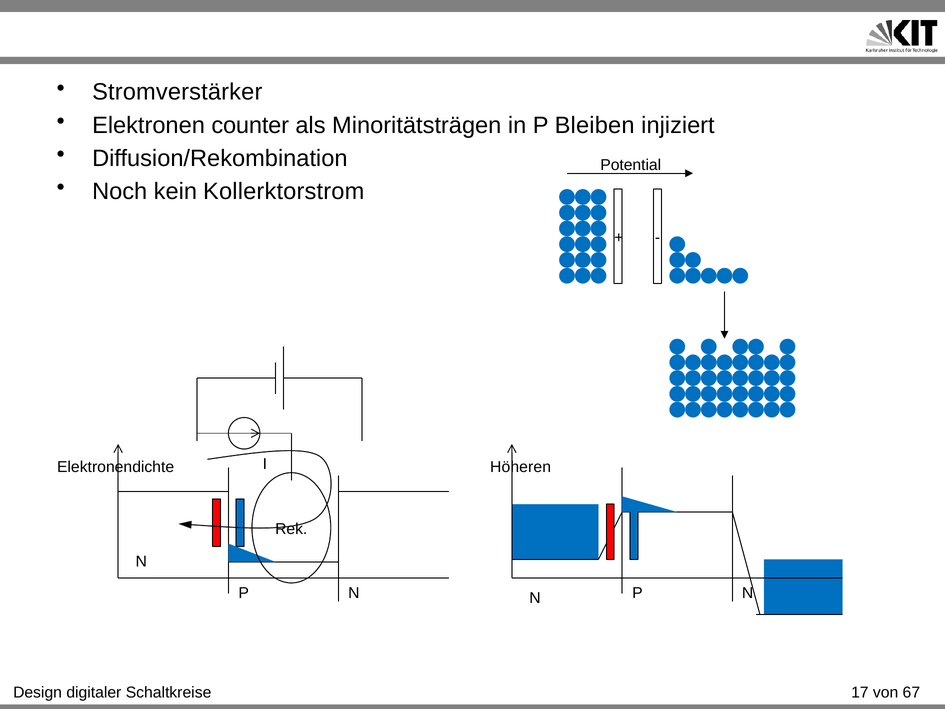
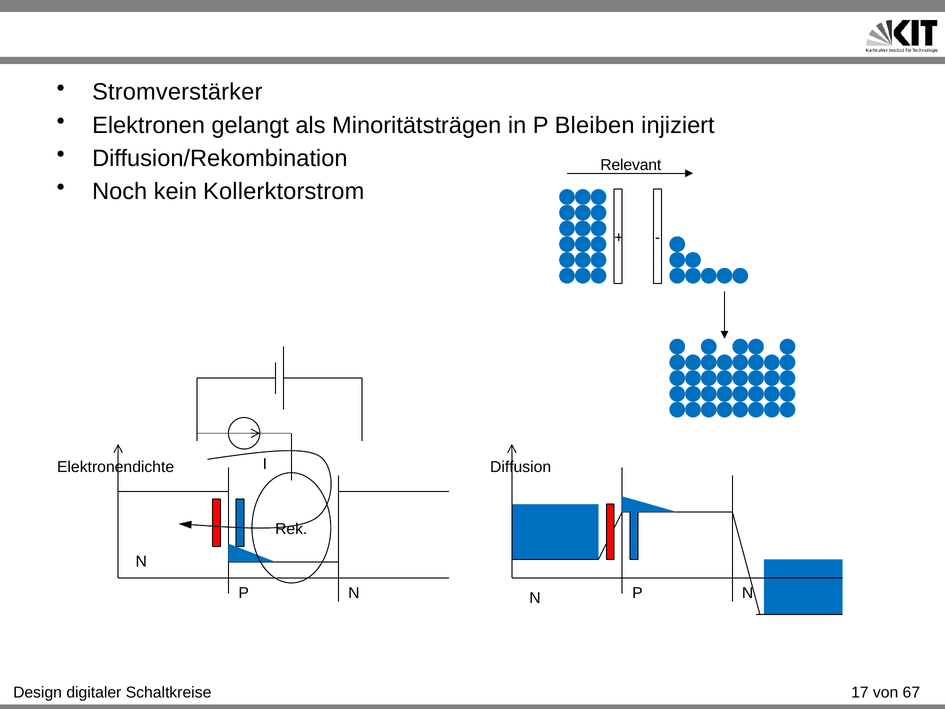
counter: counter -> gelangt
Potential: Potential -> Relevant
Höheren: Höheren -> Diffusion
